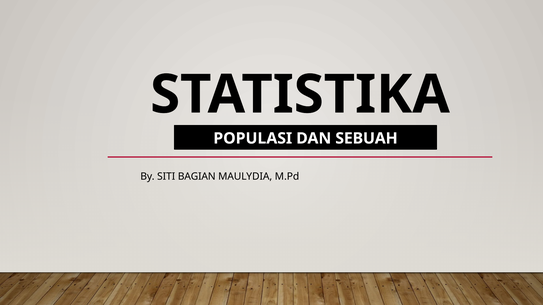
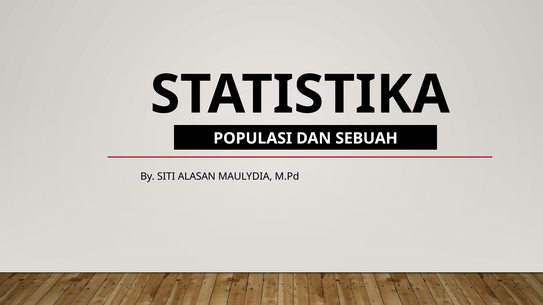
BAGIAN: BAGIAN -> ALASAN
